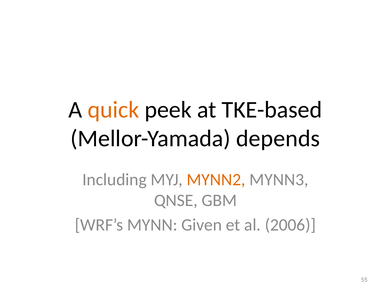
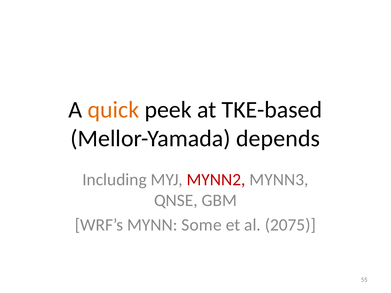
MYNN2 colour: orange -> red
Given: Given -> Some
2006: 2006 -> 2075
